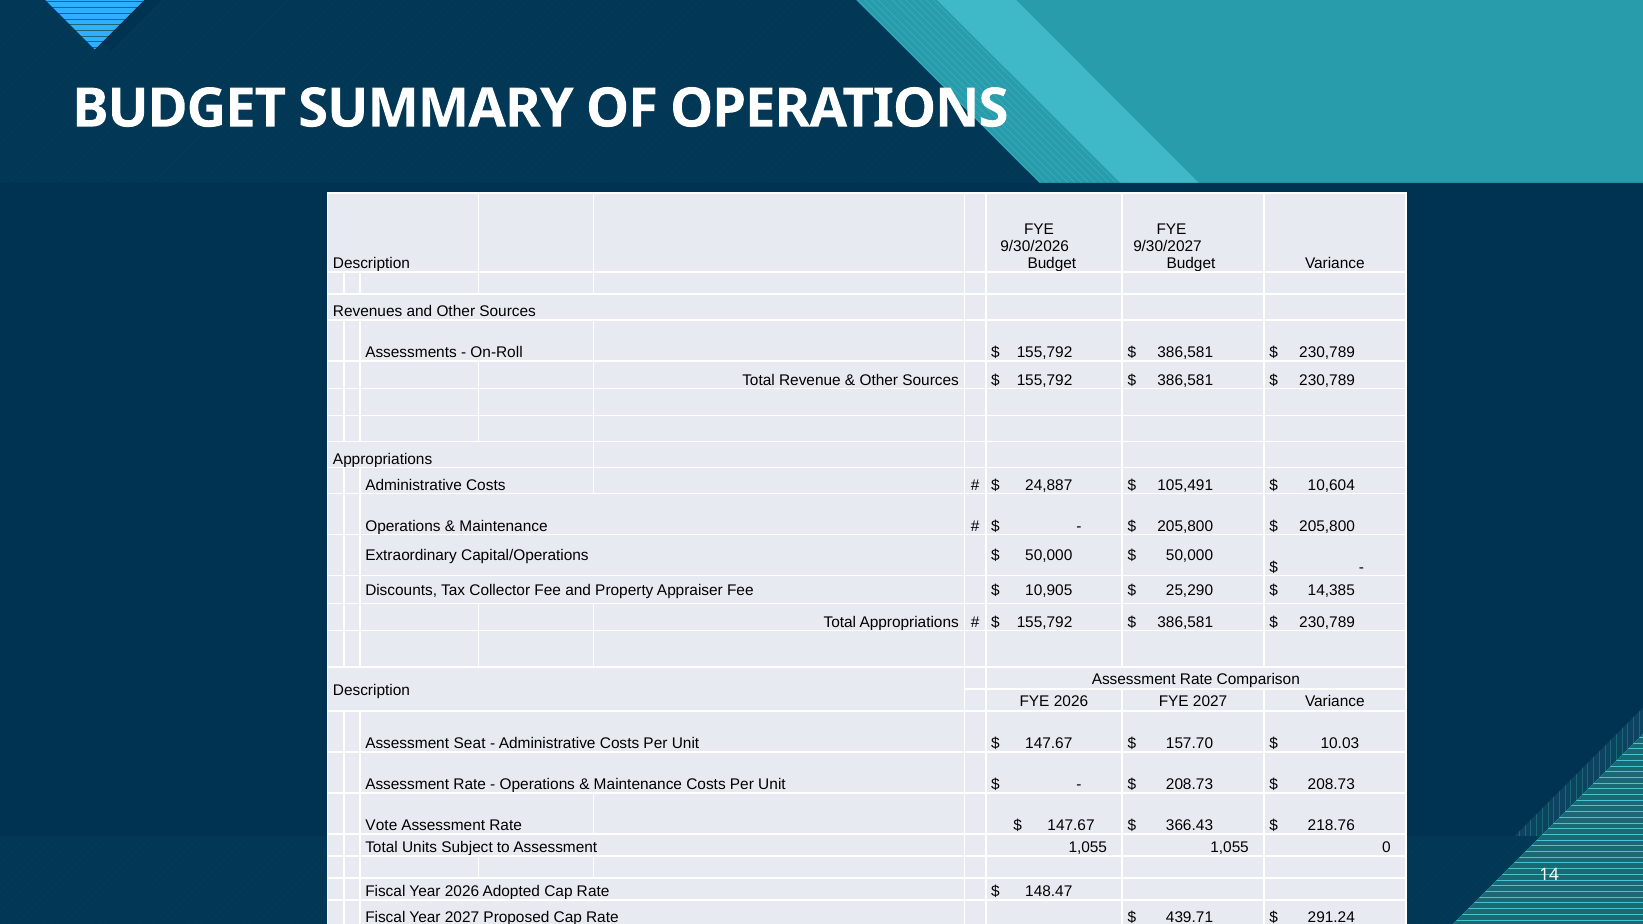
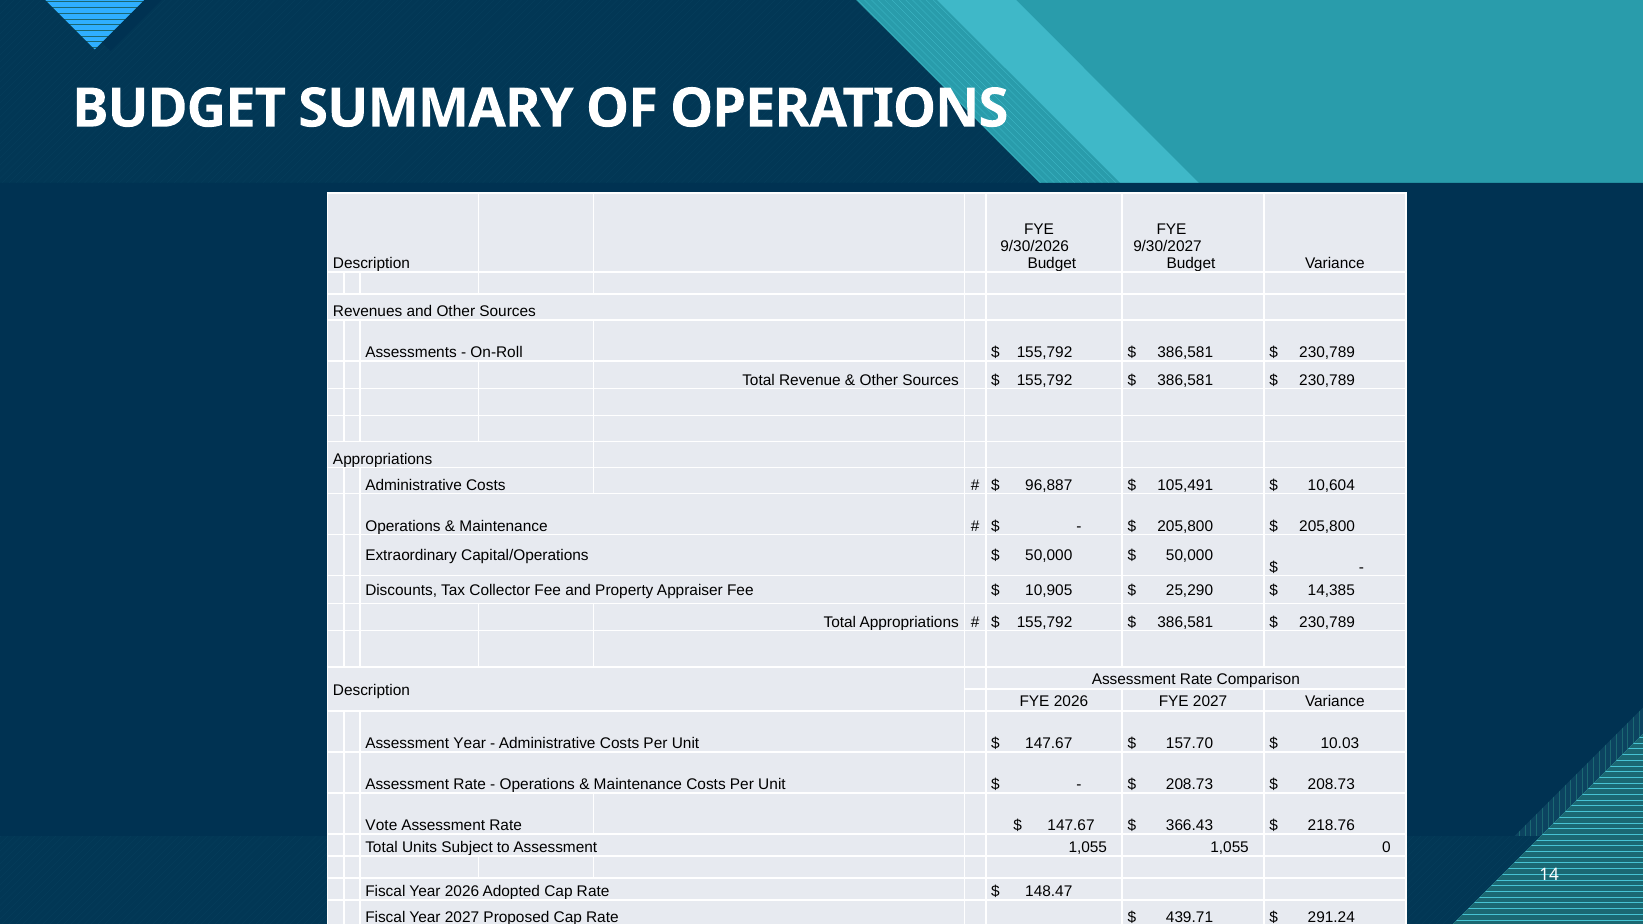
24,887: 24,887 -> 96,887
Assessment Seat: Seat -> Year
